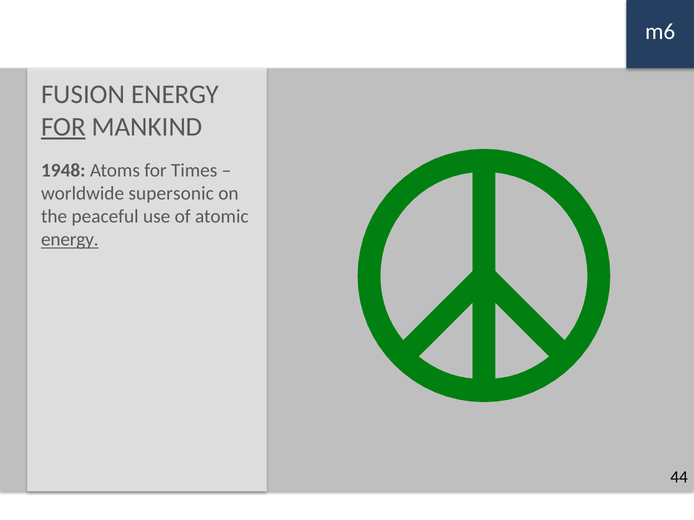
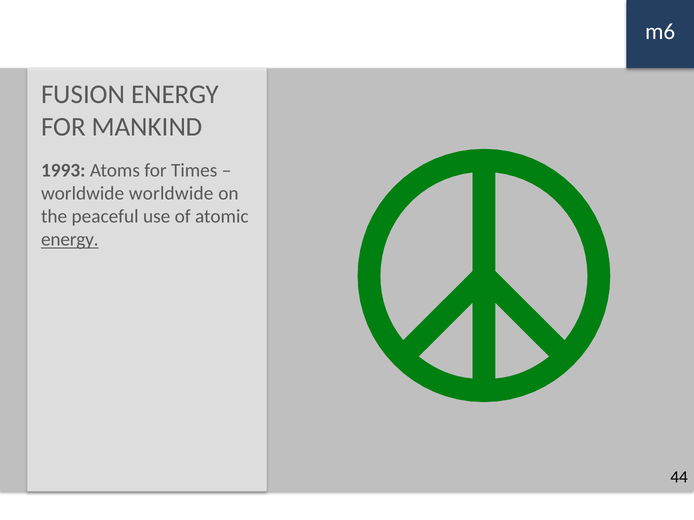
FOR at (63, 127) underline: present -> none
1948: 1948 -> 1993
worldwide supersonic: supersonic -> worldwide
